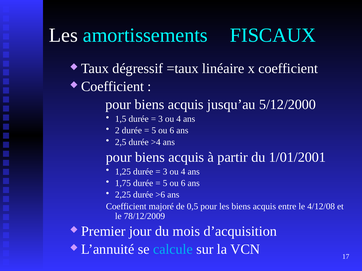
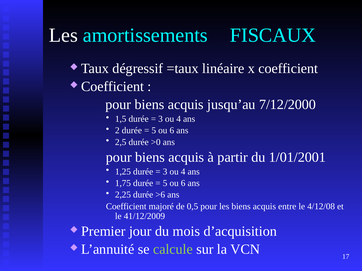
5/12/2000: 5/12/2000 -> 7/12/2000
>4: >4 -> >0
78/12/2009: 78/12/2009 -> 41/12/2009
calcule colour: light blue -> light green
